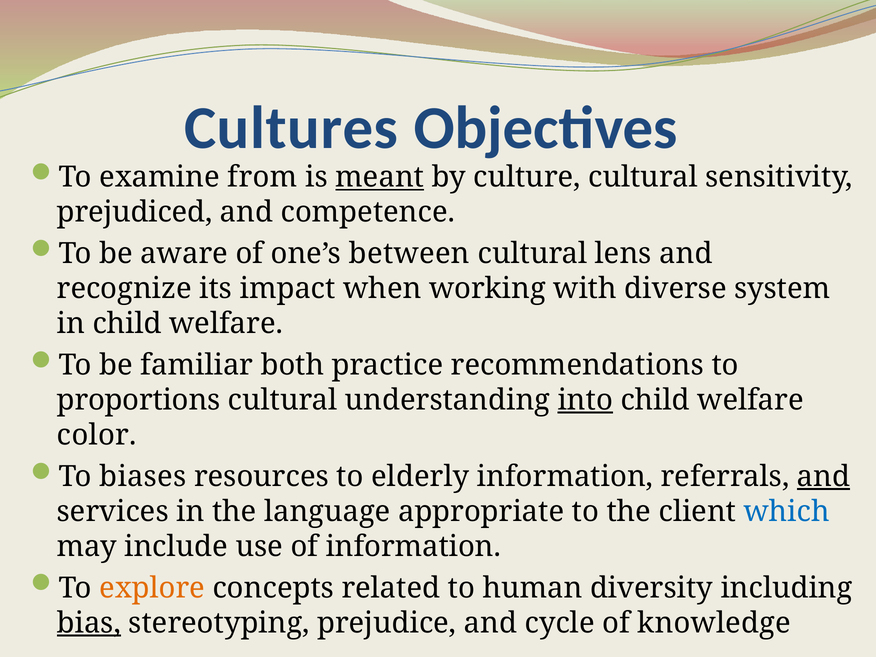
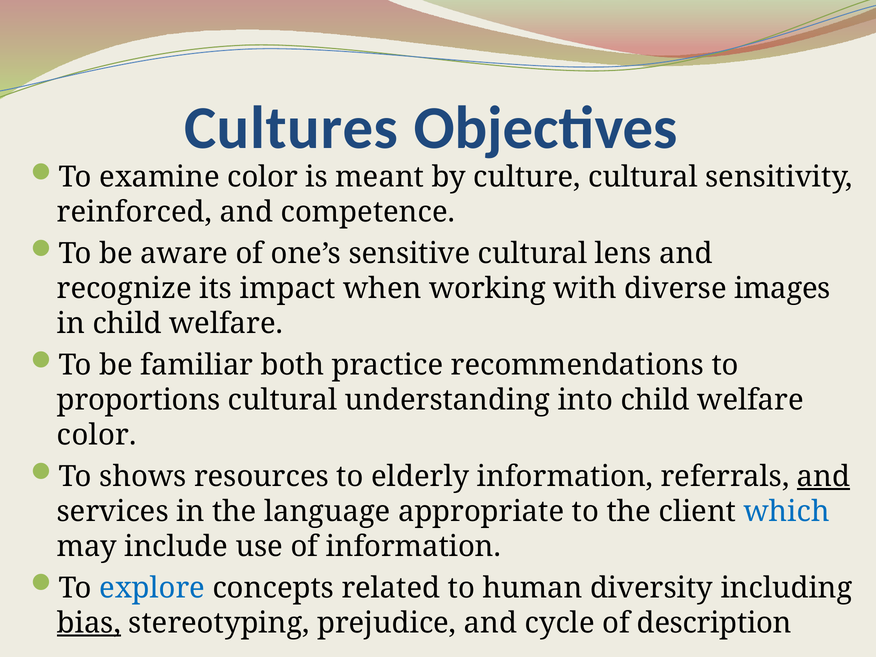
examine from: from -> color
meant underline: present -> none
prejudiced: prejudiced -> reinforced
between: between -> sensitive
system: system -> images
into underline: present -> none
biases: biases -> shows
explore colour: orange -> blue
knowledge: knowledge -> description
